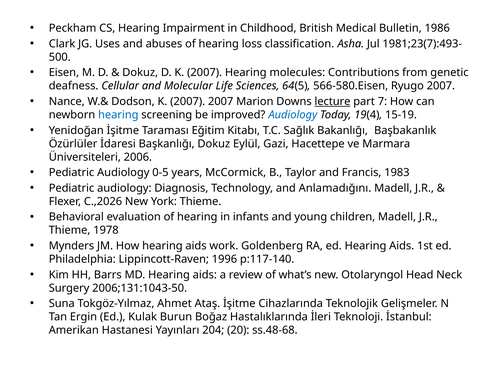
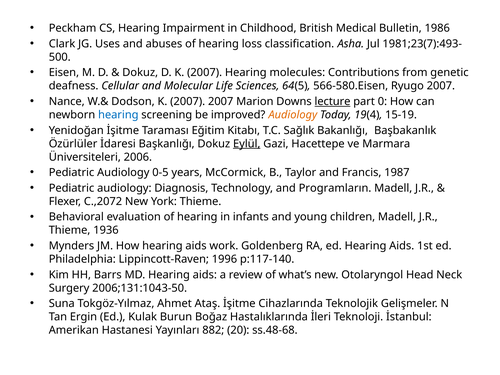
7: 7 -> 0
Audiology at (293, 115) colour: blue -> orange
Eylül underline: none -> present
1983: 1983 -> 1987
Anlamadığını: Anlamadığını -> Programların
C.,2026: C.,2026 -> C.,2072
1978: 1978 -> 1936
204: 204 -> 882
